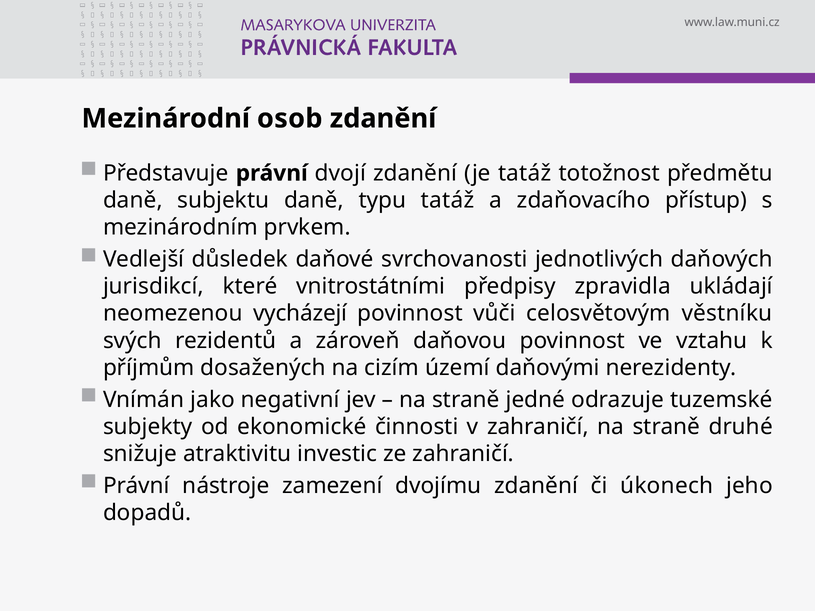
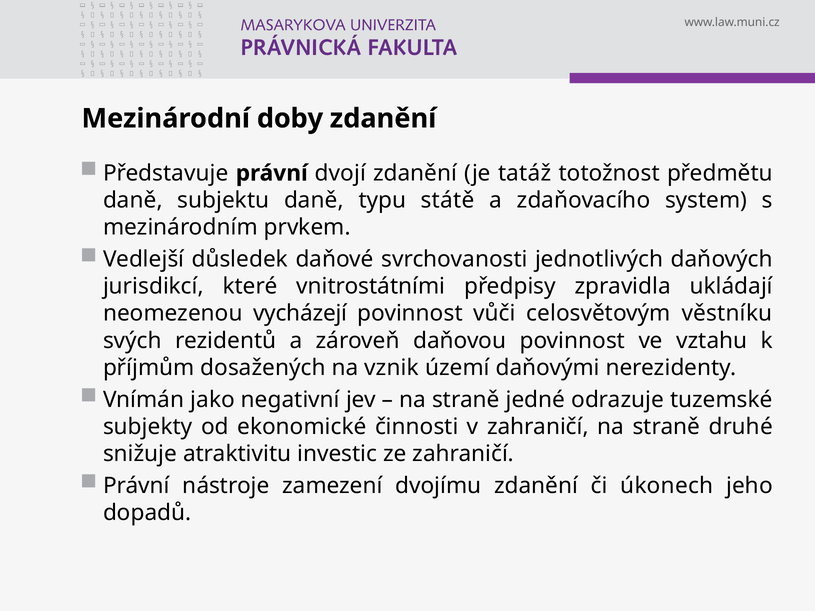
osob: osob -> doby
typu tatáž: tatáž -> státě
přístup: přístup -> system
cizím: cizím -> vznik
